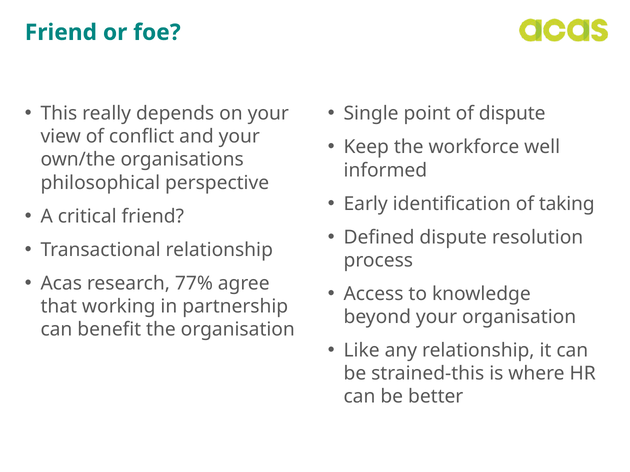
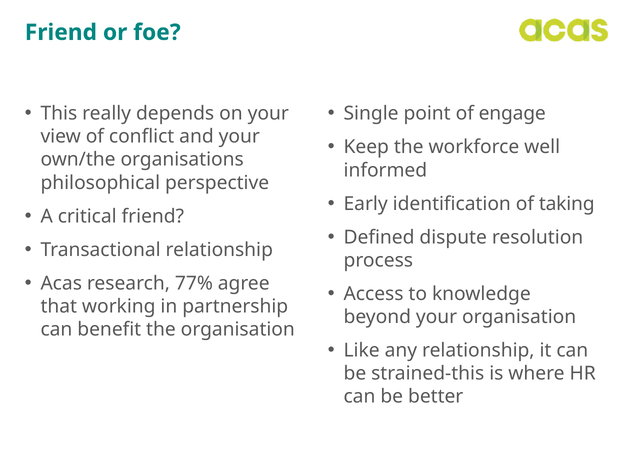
of dispute: dispute -> engage
